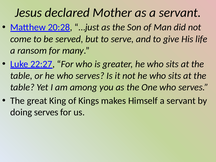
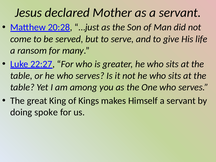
doing serves: serves -> spoke
